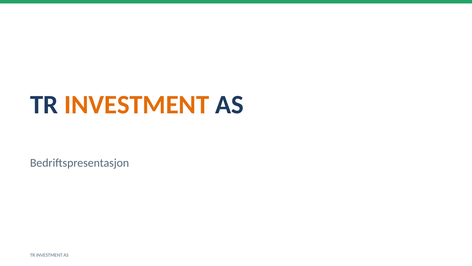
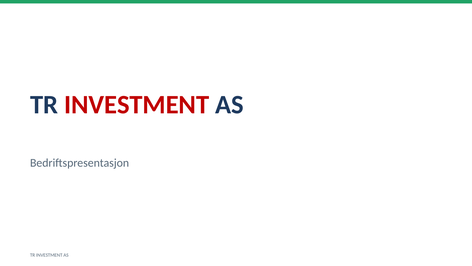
INVESTMENT at (137, 105) colour: orange -> red
